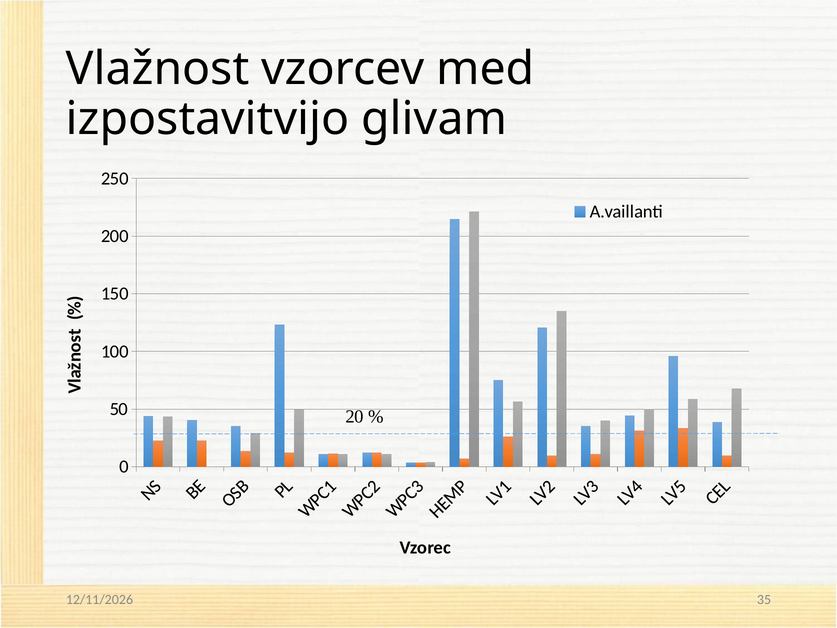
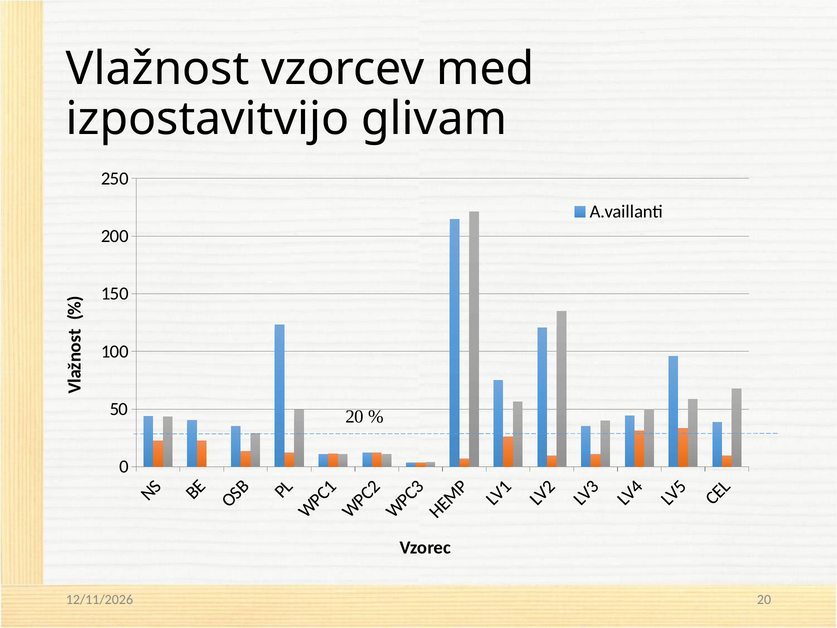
35 at (764, 599): 35 -> 20
